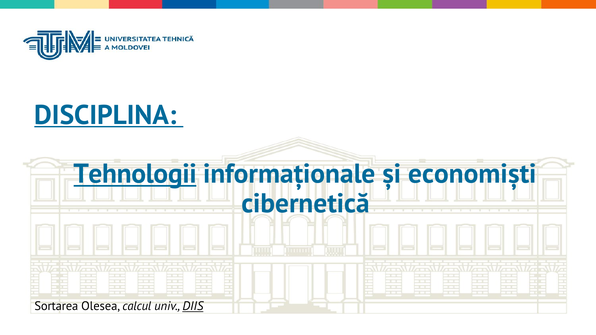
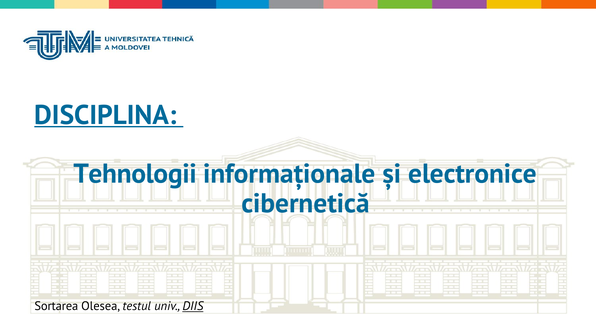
Tehnologii underline: present -> none
economiști: economiști -> electronice
calcul: calcul -> testul
